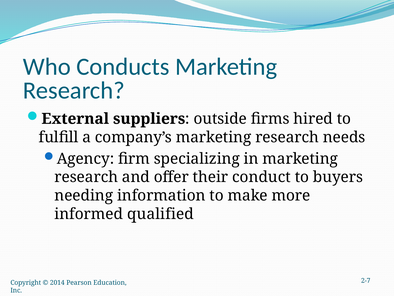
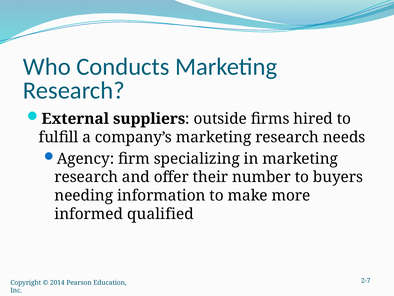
conduct: conduct -> number
